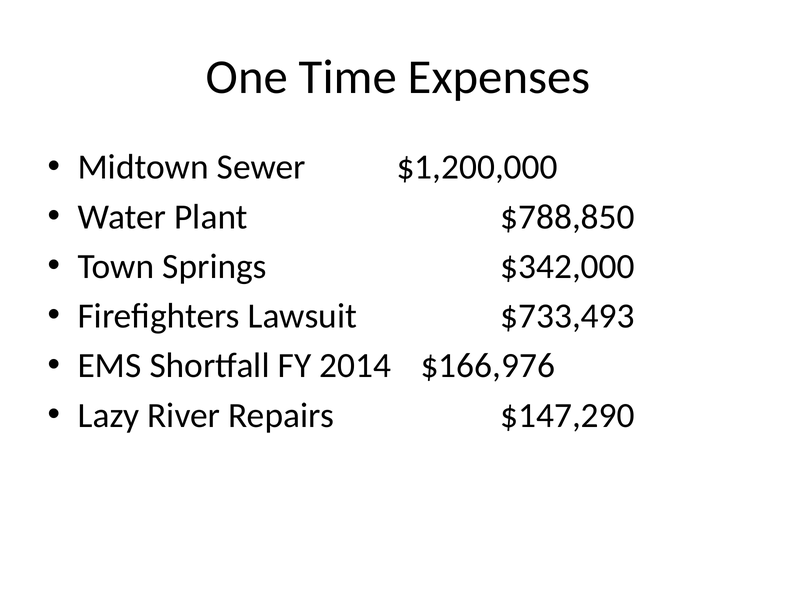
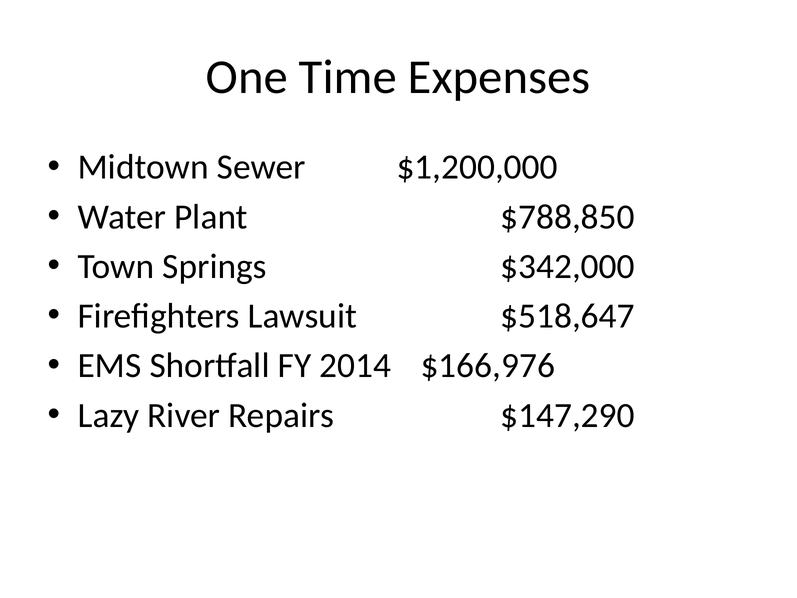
$733,493: $733,493 -> $518,647
